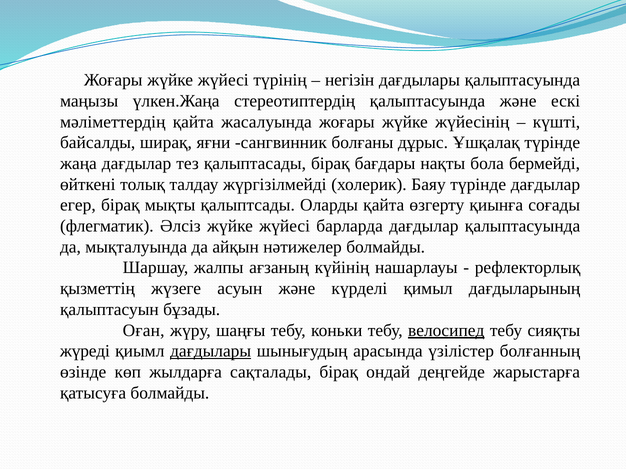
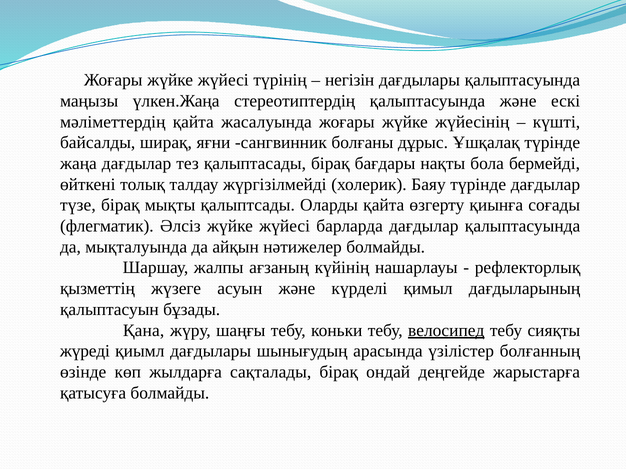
егер: егер -> түзе
Оған: Оған -> Қана
дағдылары at (211, 352) underline: present -> none
